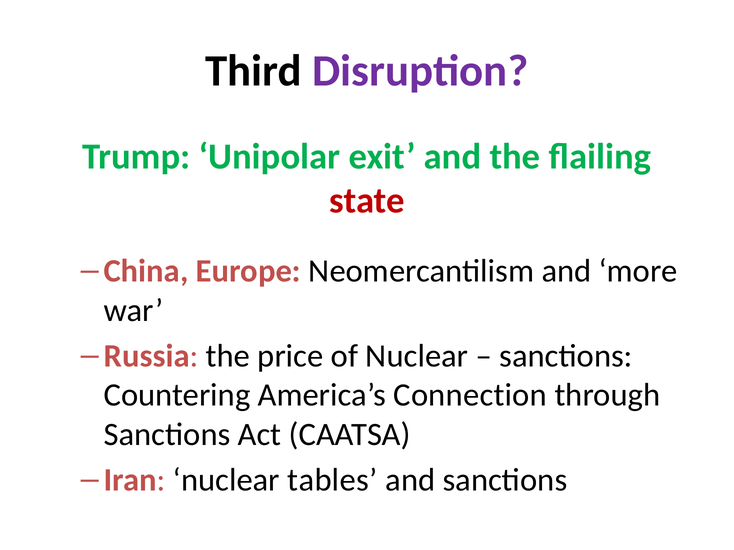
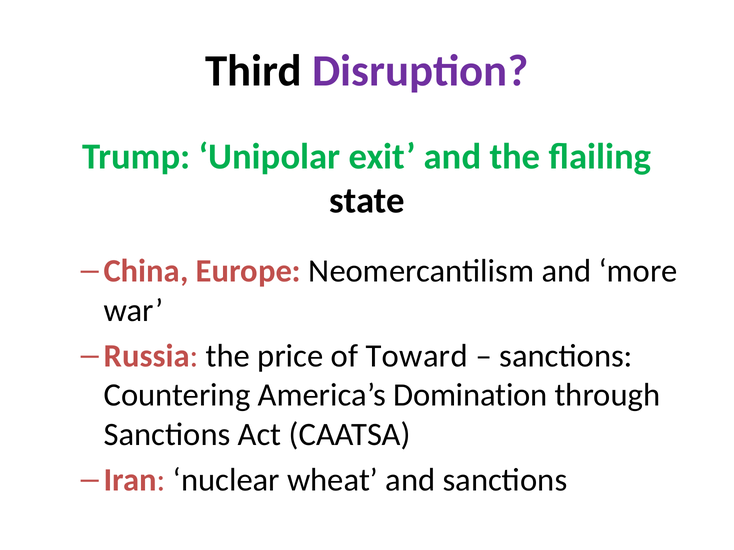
state colour: red -> black
of Nuclear: Nuclear -> Toward
Connection: Connection -> Domination
tables: tables -> wheat
